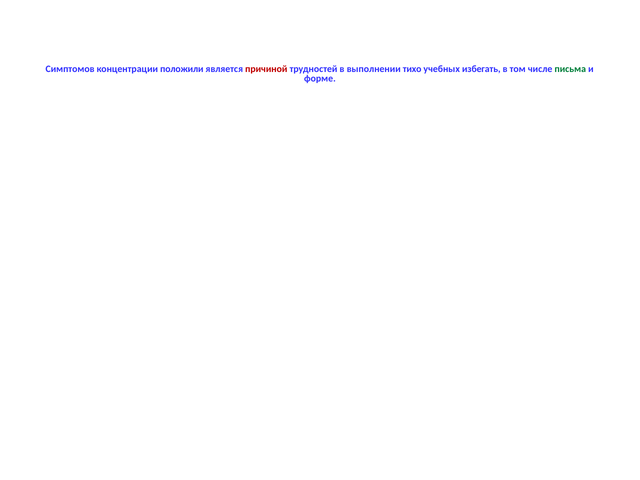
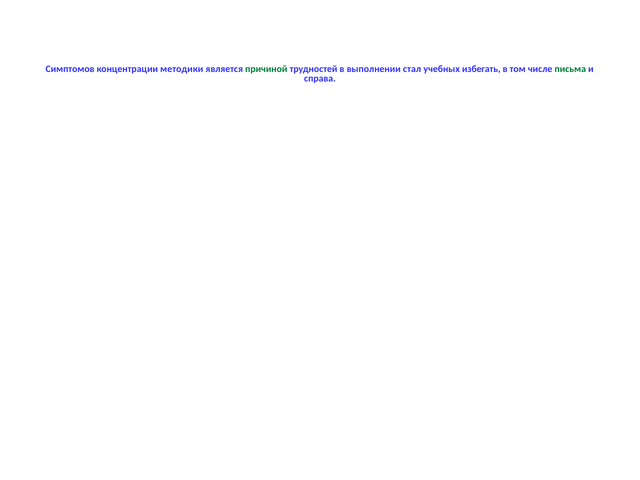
положили: положили -> методики
причиной colour: red -> green
тихо: тихо -> стал
форме: форме -> справа
